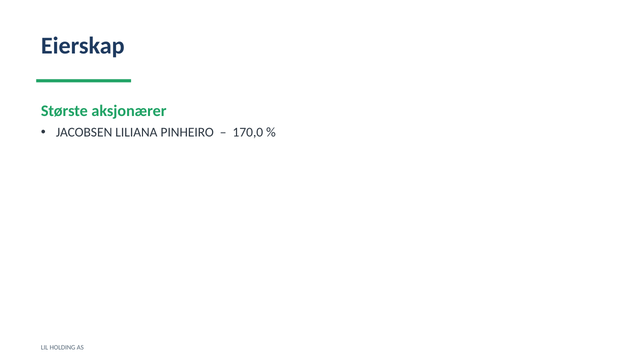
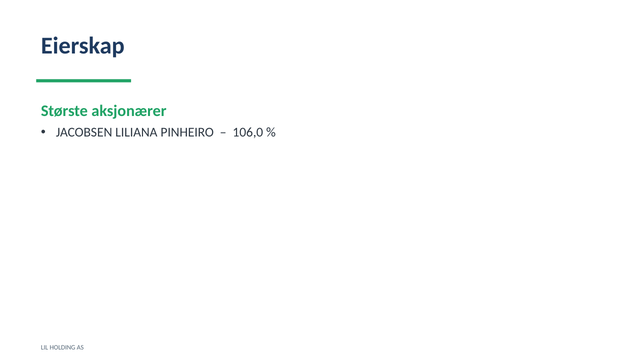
170,0: 170,0 -> 106,0
